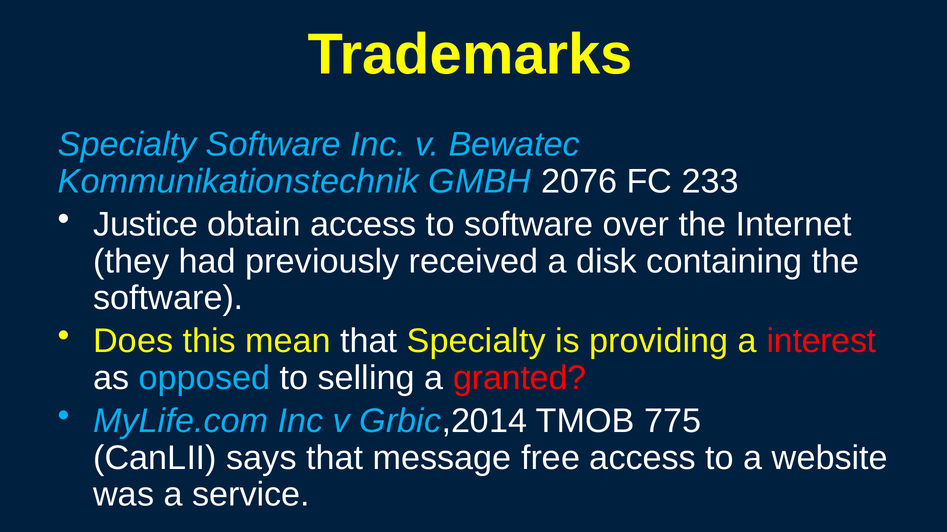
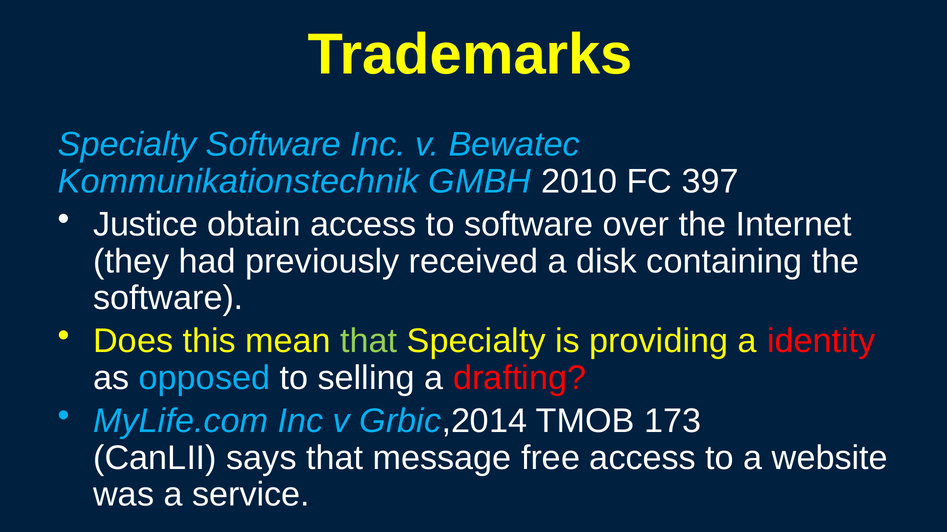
2076: 2076 -> 2010
233: 233 -> 397
that at (369, 342) colour: white -> light green
interest: interest -> identity
granted: granted -> drafting
775: 775 -> 173
